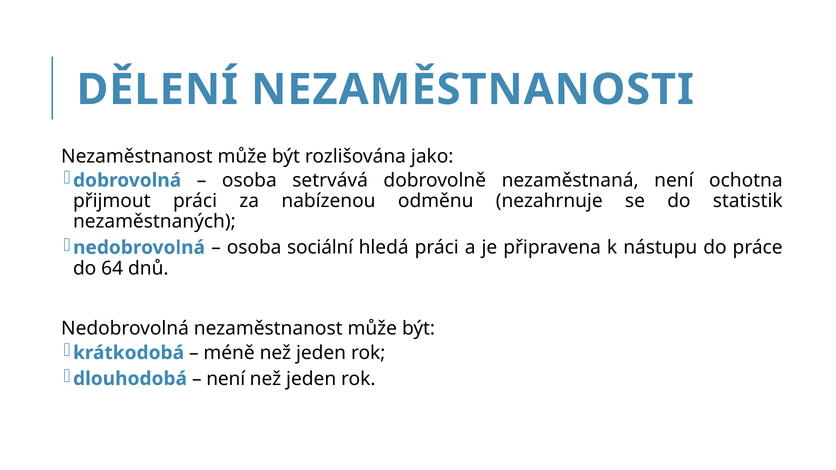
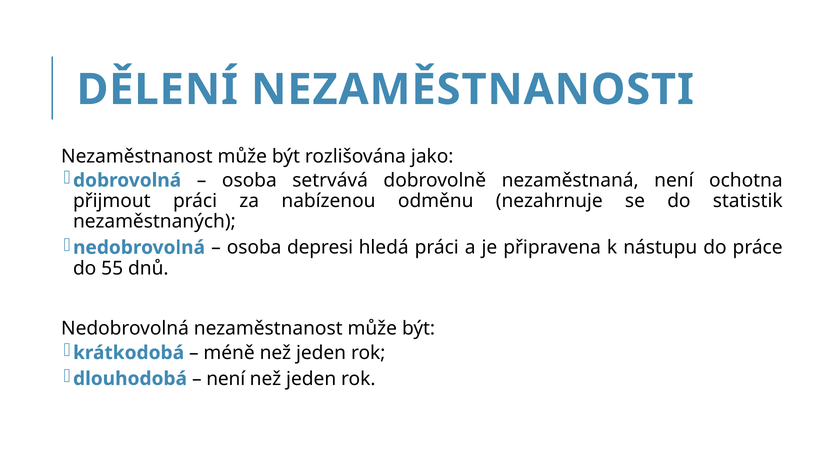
sociální: sociální -> depresi
64: 64 -> 55
